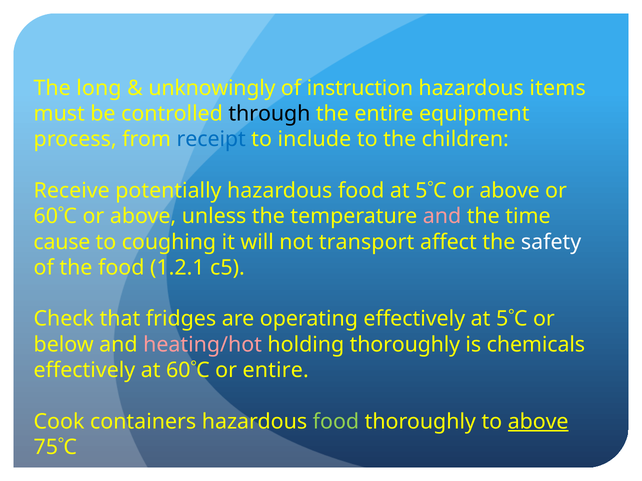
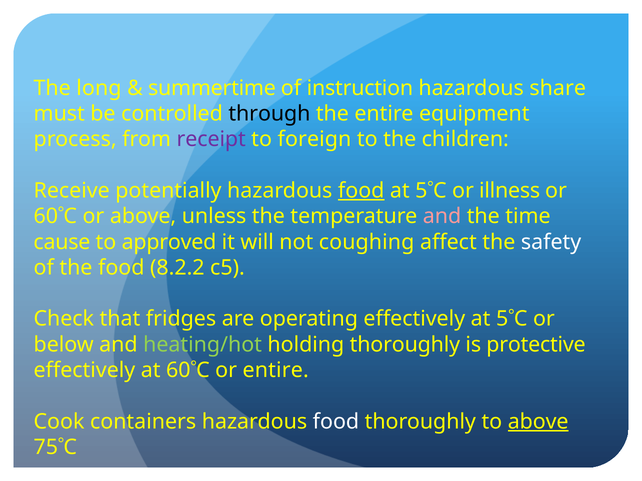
unknowingly: unknowingly -> summertime
items: items -> share
receipt colour: blue -> purple
include: include -> foreign
food at (361, 191) underline: none -> present
5C or above: above -> illness
coughing: coughing -> approved
transport: transport -> coughing
1.2.1: 1.2.1 -> 8.2.2
heating/hot colour: pink -> light green
chemicals: chemicals -> protective
food at (336, 422) colour: light green -> white
